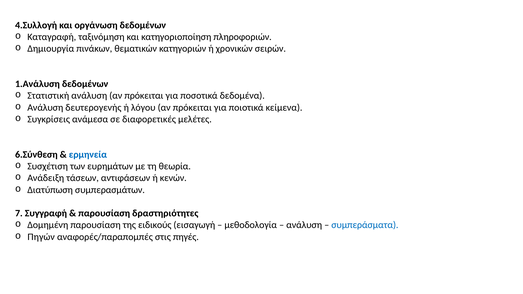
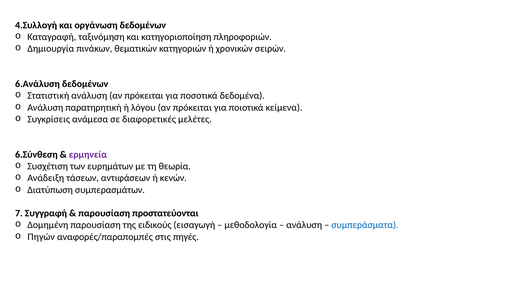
1.Ανάλυση: 1.Ανάλυση -> 6.Ανάλυση
δευτερογενής: δευτερογενής -> παρατηρητική
ερμηνεία colour: blue -> purple
δραστηριότητες: δραστηριότητες -> προστατεύονται
